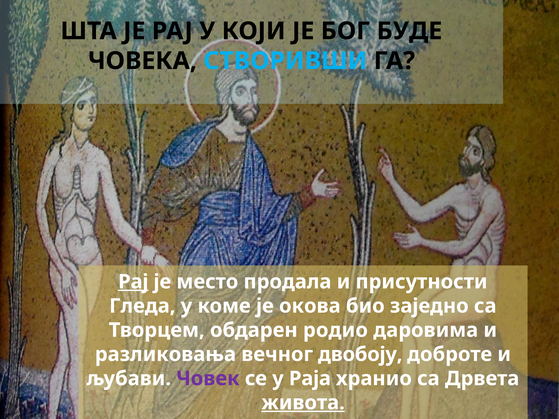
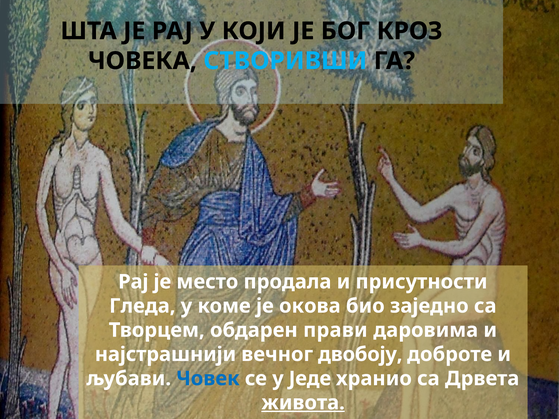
БУДЕ: БУДЕ -> КРОЗ
Рај at (133, 282) underline: present -> none
родио: родио -> прави
разликовања: разликовања -> најстрашнији
Човек colour: purple -> blue
Раја: Раја -> Једе
